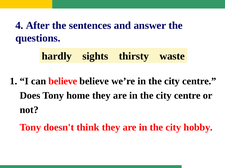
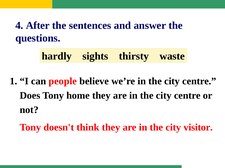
can believe: believe -> people
hobby: hobby -> visitor
